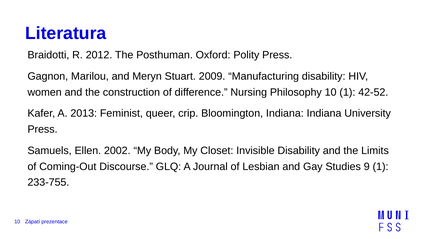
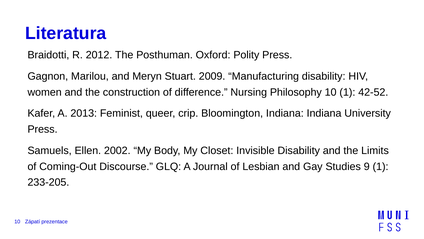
233-755: 233-755 -> 233-205
